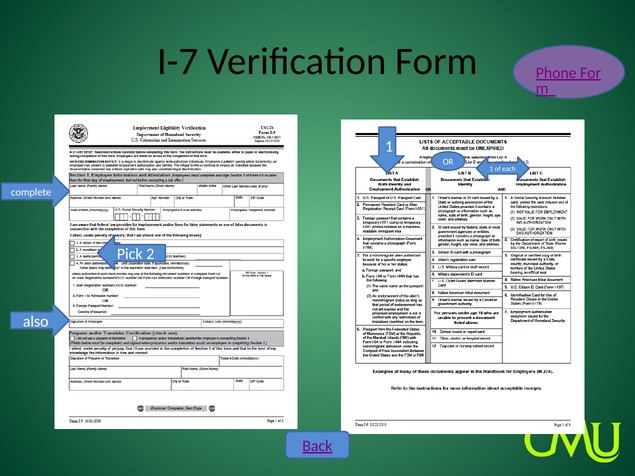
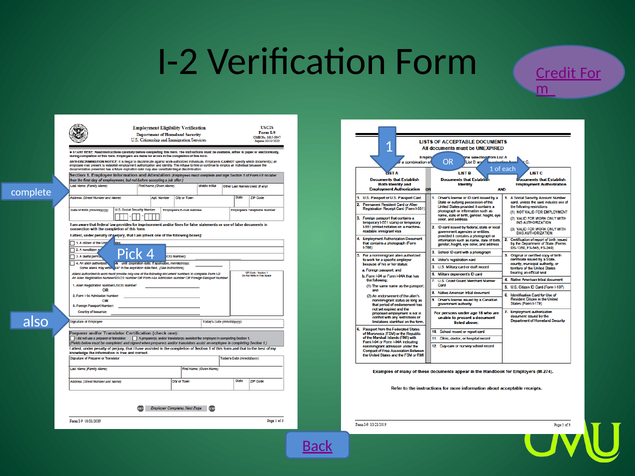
I-7: I-7 -> I-2
Phone: Phone -> Credit
2: 2 -> 4
